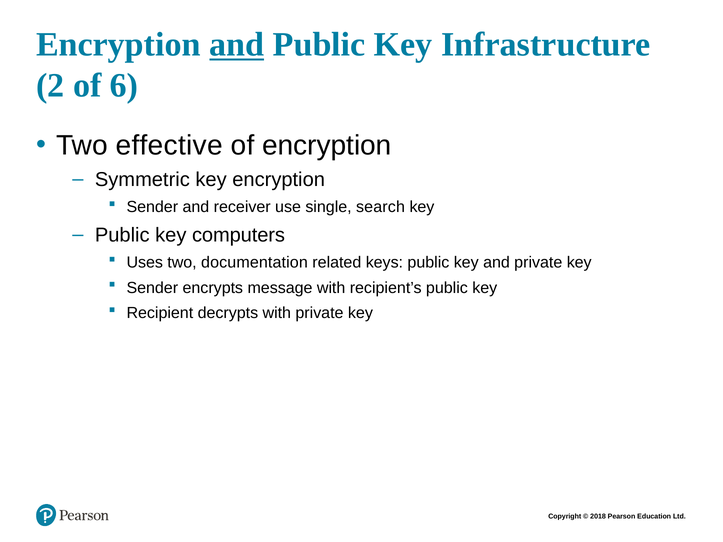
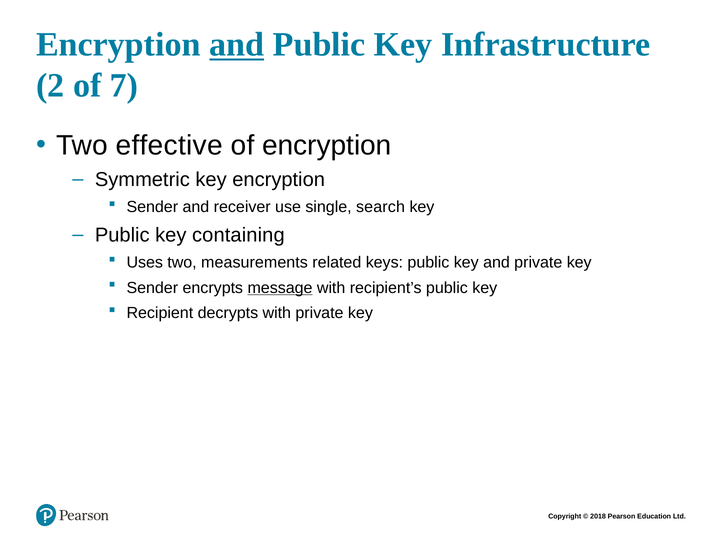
6: 6 -> 7
computers: computers -> containing
documentation: documentation -> measurements
message underline: none -> present
